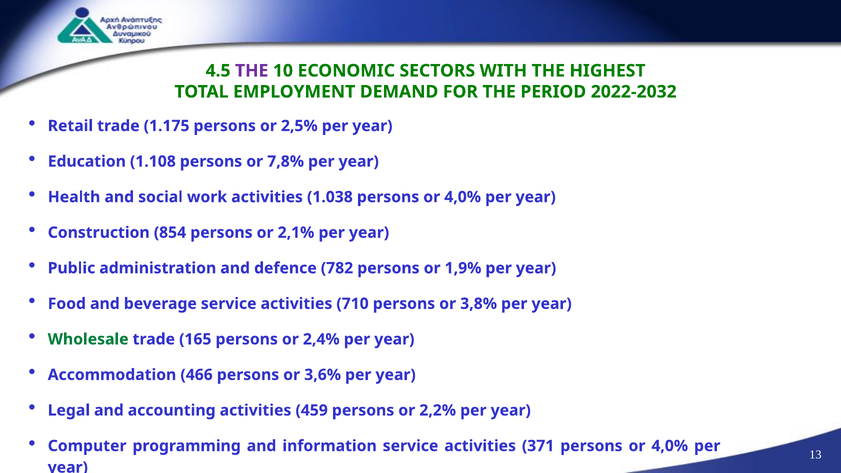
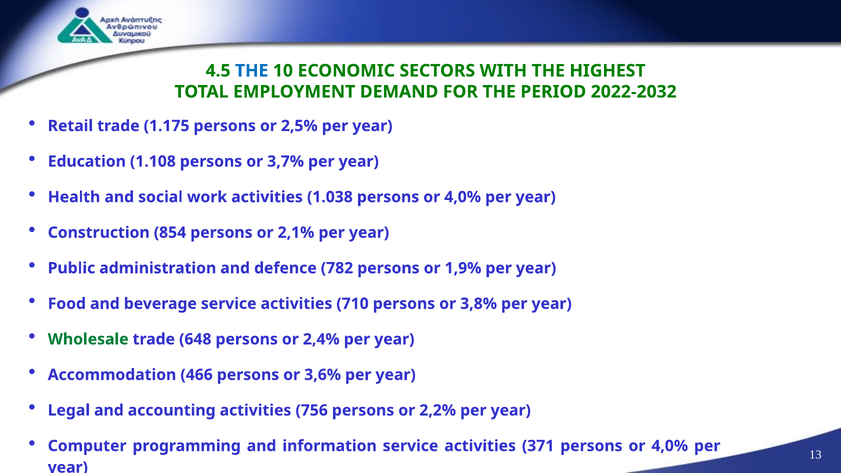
THE at (252, 71) colour: purple -> blue
7,8%: 7,8% -> 3,7%
165: 165 -> 648
459: 459 -> 756
